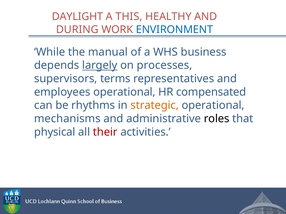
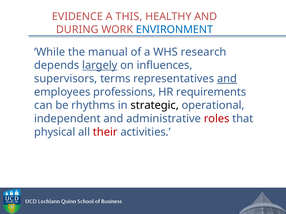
DAYLIGHT: DAYLIGHT -> EVIDENCE
business: business -> research
processes: processes -> influences
and at (227, 79) underline: none -> present
employees operational: operational -> professions
compensated: compensated -> requirements
strategic colour: orange -> black
mechanisms: mechanisms -> independent
roles colour: black -> red
